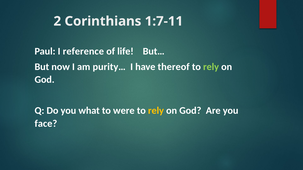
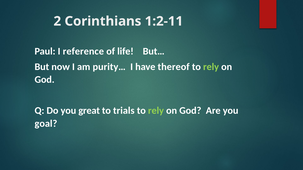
1:7-11: 1:7-11 -> 1:2-11
what: what -> great
were: were -> trials
rely at (156, 111) colour: yellow -> light green
face: face -> goal
